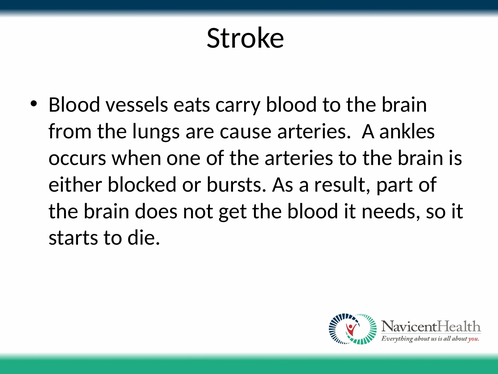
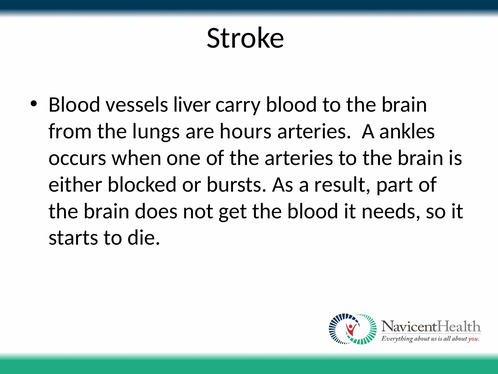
eats: eats -> liver
cause: cause -> hours
